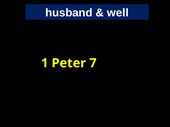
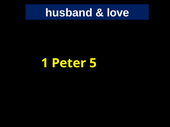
well: well -> love
7: 7 -> 5
